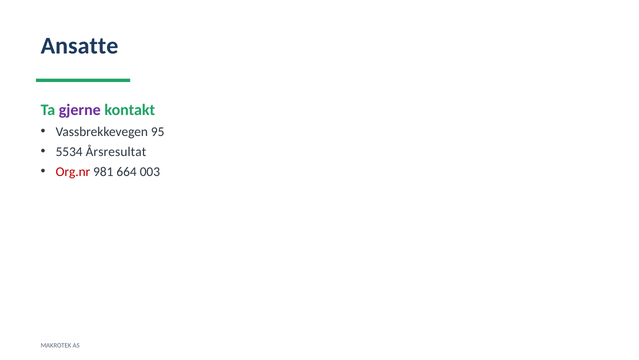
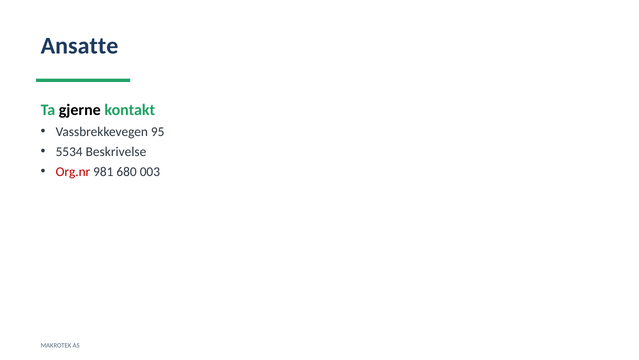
gjerne colour: purple -> black
Årsresultat: Årsresultat -> Beskrivelse
664: 664 -> 680
